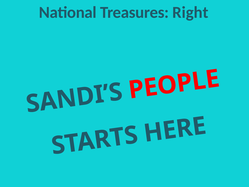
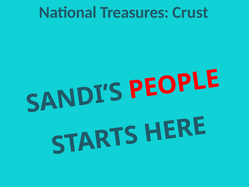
Right: Right -> Crust
